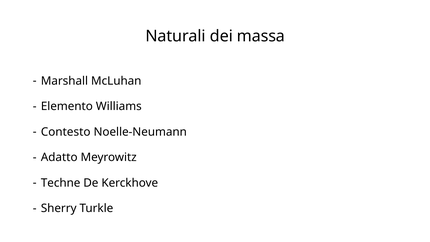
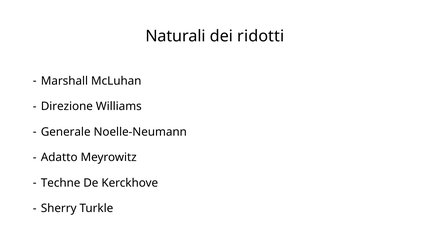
massa: massa -> ridotti
Elemento: Elemento -> Direzione
Contesto: Contesto -> Generale
